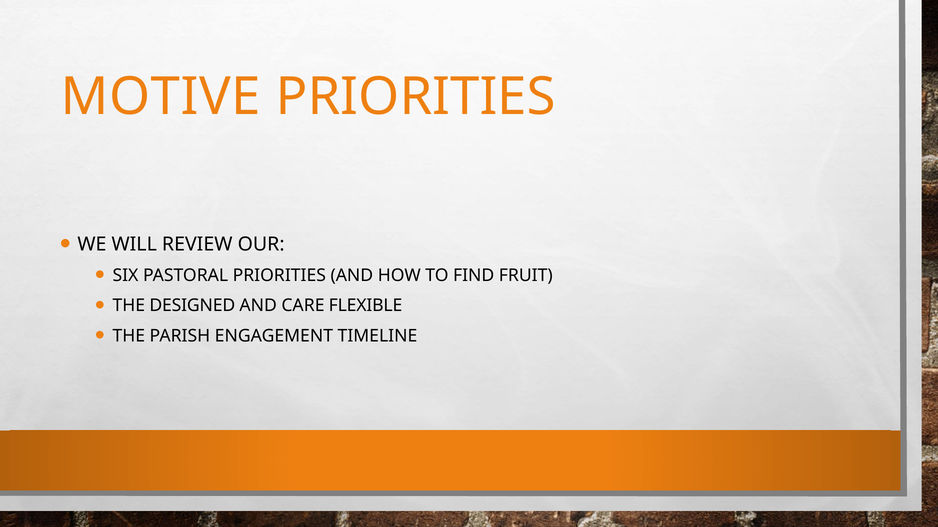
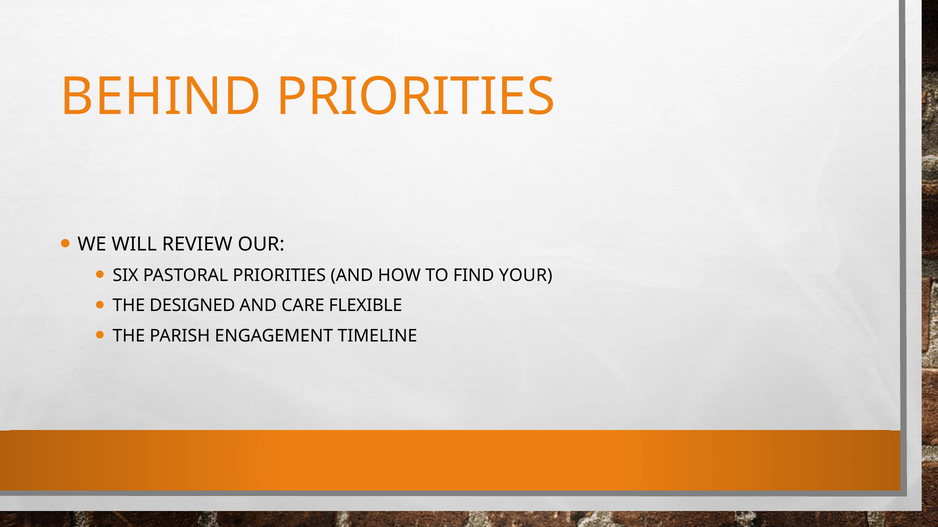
MOTIVE: MOTIVE -> BEHIND
FRUIT: FRUIT -> YOUR
